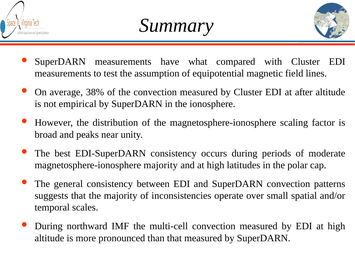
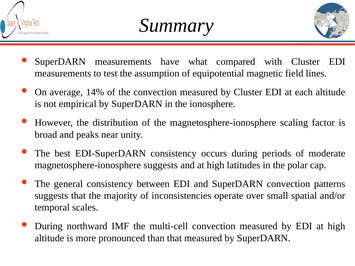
38%: 38% -> 14%
after: after -> each
magnetosphere-ionosphere majority: majority -> suggests
